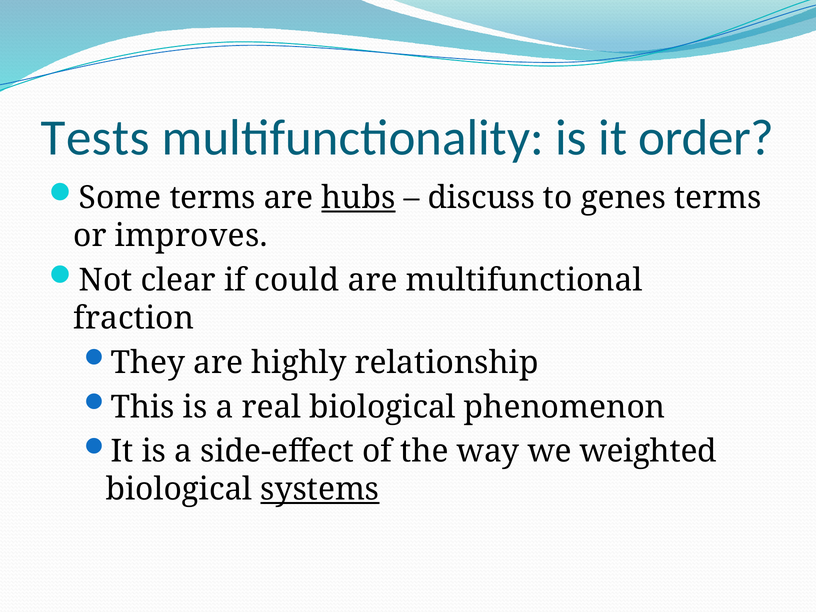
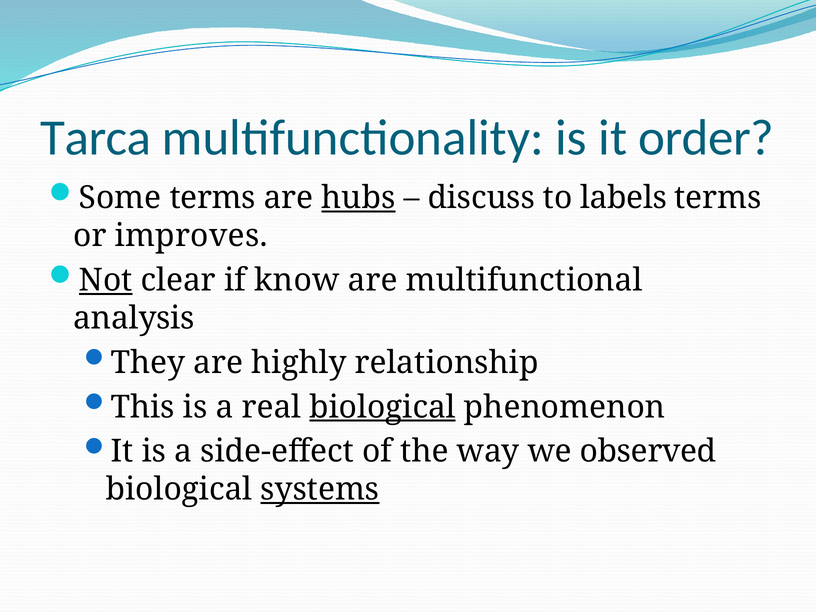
Tests: Tests -> Tarca
genes: genes -> labels
Not underline: none -> present
could: could -> know
fraction: fraction -> analysis
biological at (383, 407) underline: none -> present
weighted: weighted -> observed
